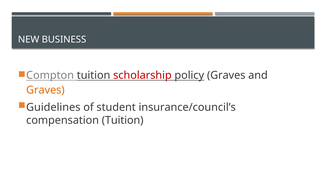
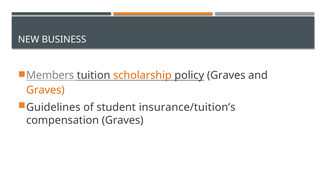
Compton: Compton -> Members
scholarship colour: red -> orange
insurance/council’s: insurance/council’s -> insurance/tuition’s
compensation Tuition: Tuition -> Graves
